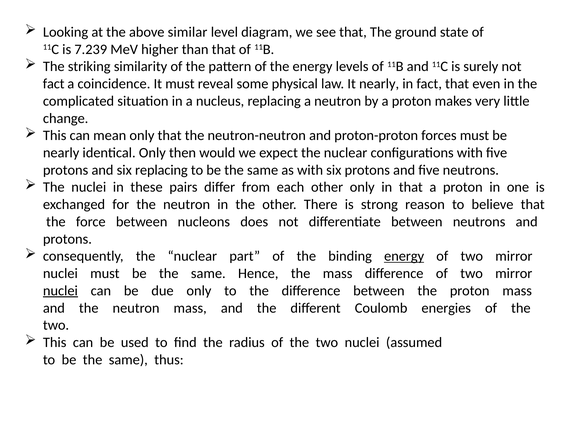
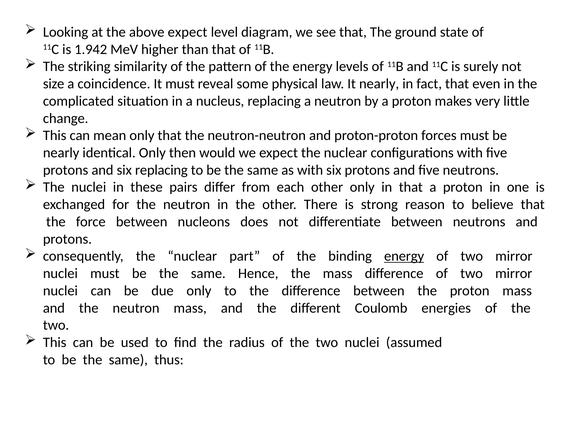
above similar: similar -> expect
7.239: 7.239 -> 1.942
fact at (54, 84): fact -> size
nuclei at (60, 291) underline: present -> none
